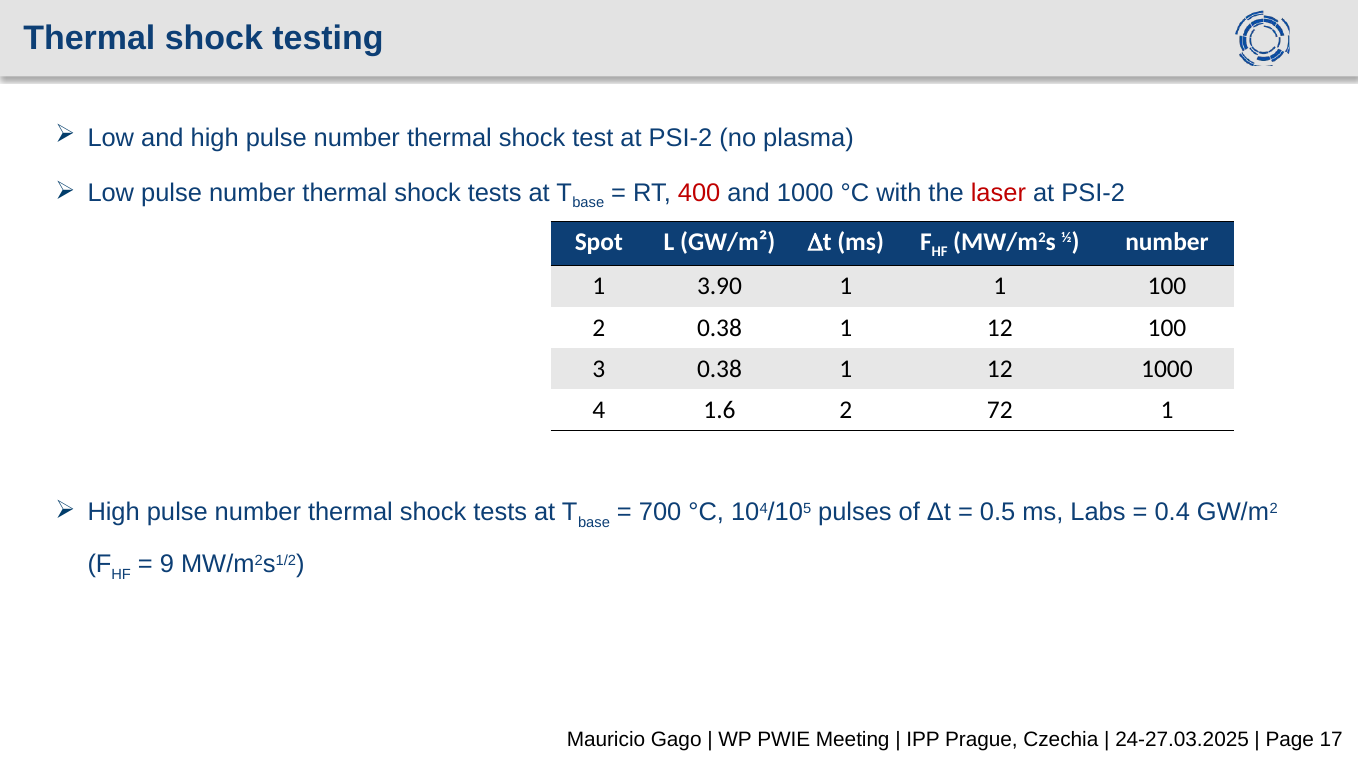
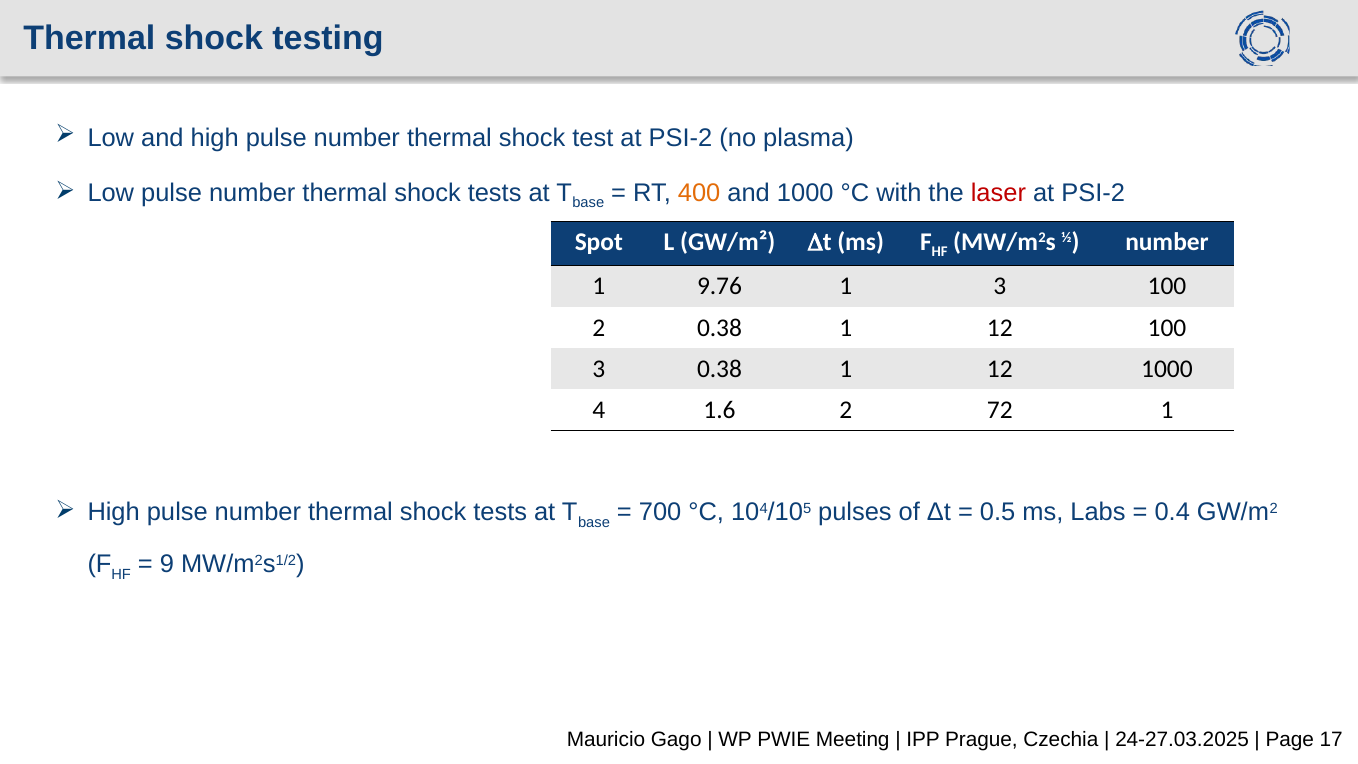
400 colour: red -> orange
3.90: 3.90 -> 9.76
1 at (1000, 286): 1 -> 3
